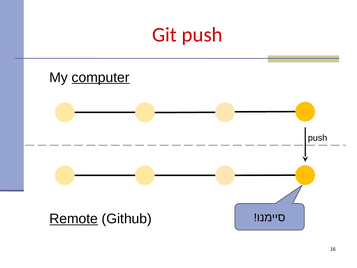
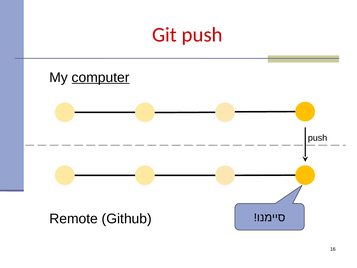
Remote underline: present -> none
